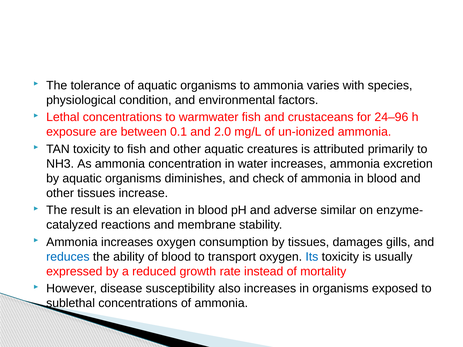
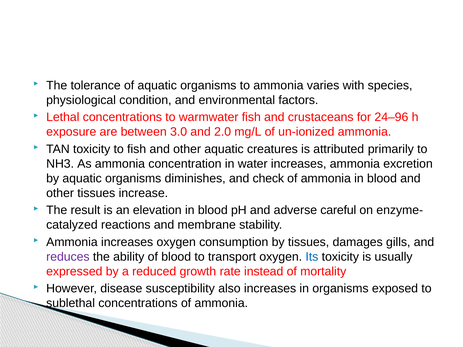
0.1: 0.1 -> 3.0
similar: similar -> careful
reduces colour: blue -> purple
